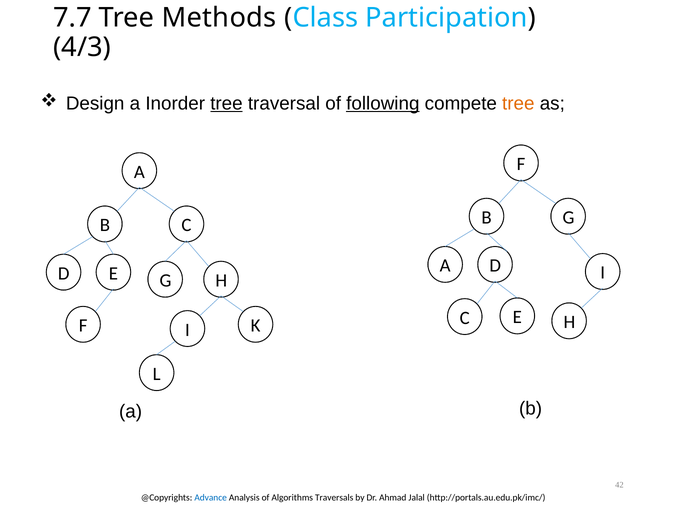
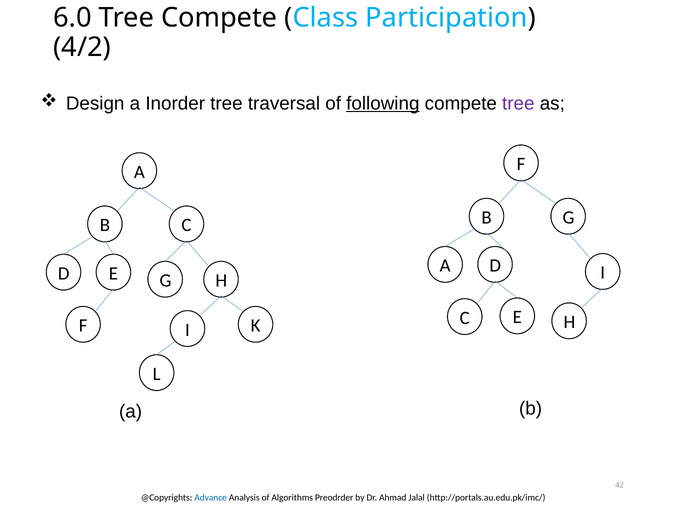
7.7: 7.7 -> 6.0
Tree Methods: Methods -> Compete
4/3: 4/3 -> 4/2
tree at (226, 104) underline: present -> none
tree at (518, 104) colour: orange -> purple
Traversals: Traversals -> Preodrder
